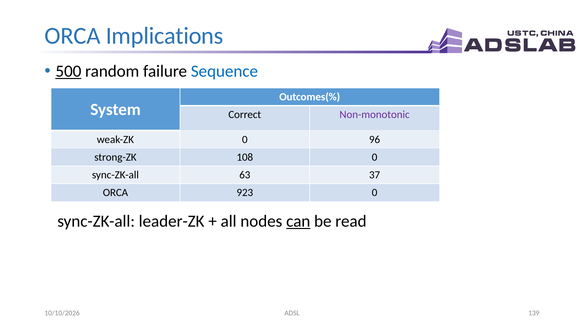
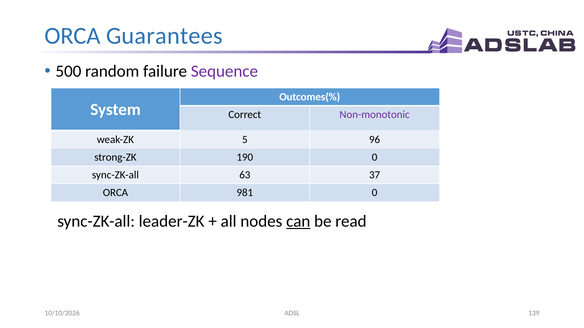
Implications: Implications -> Guarantees
500 underline: present -> none
Sequence colour: blue -> purple
weak-ZK 0: 0 -> 5
108: 108 -> 190
923: 923 -> 981
